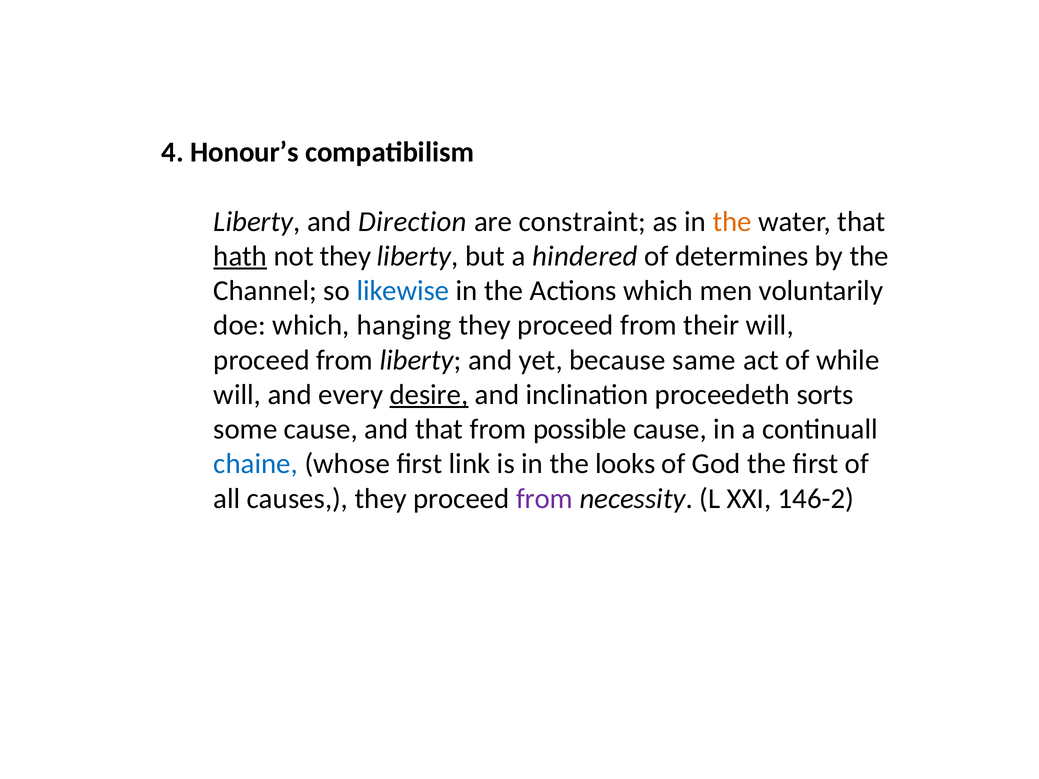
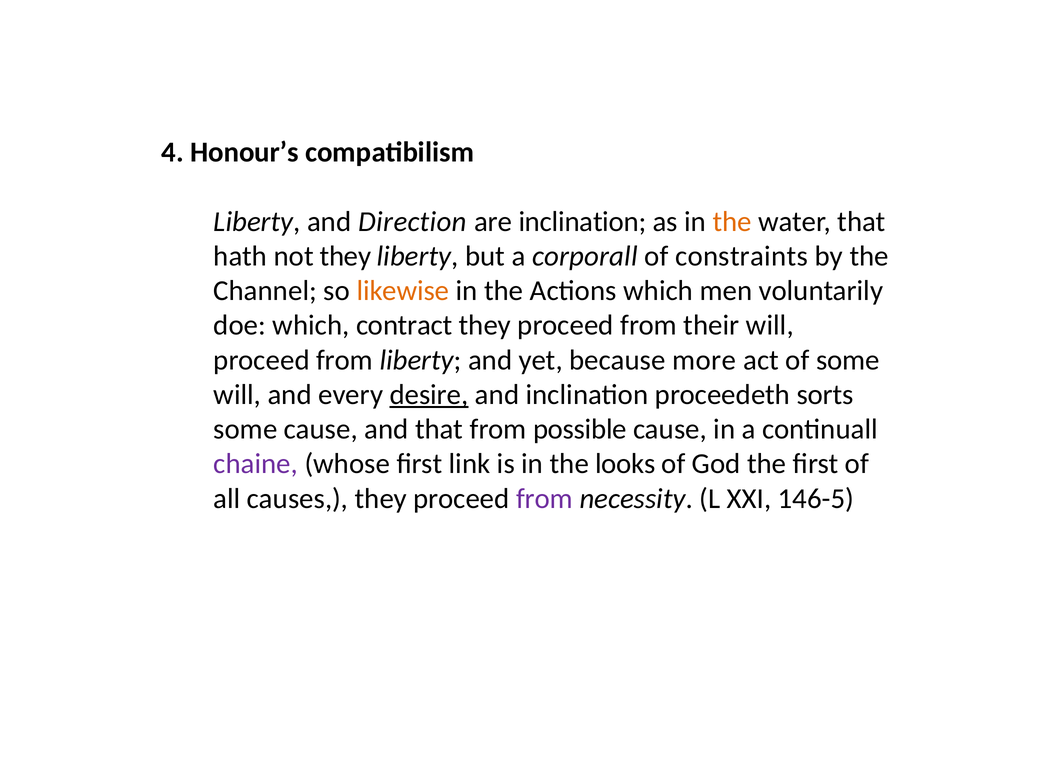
are constraint: constraint -> inclination
hath underline: present -> none
hindered: hindered -> corporall
determines: determines -> constraints
likewise colour: blue -> orange
hanging: hanging -> contract
same: same -> more
of while: while -> some
chaine colour: blue -> purple
146-2: 146-2 -> 146-5
